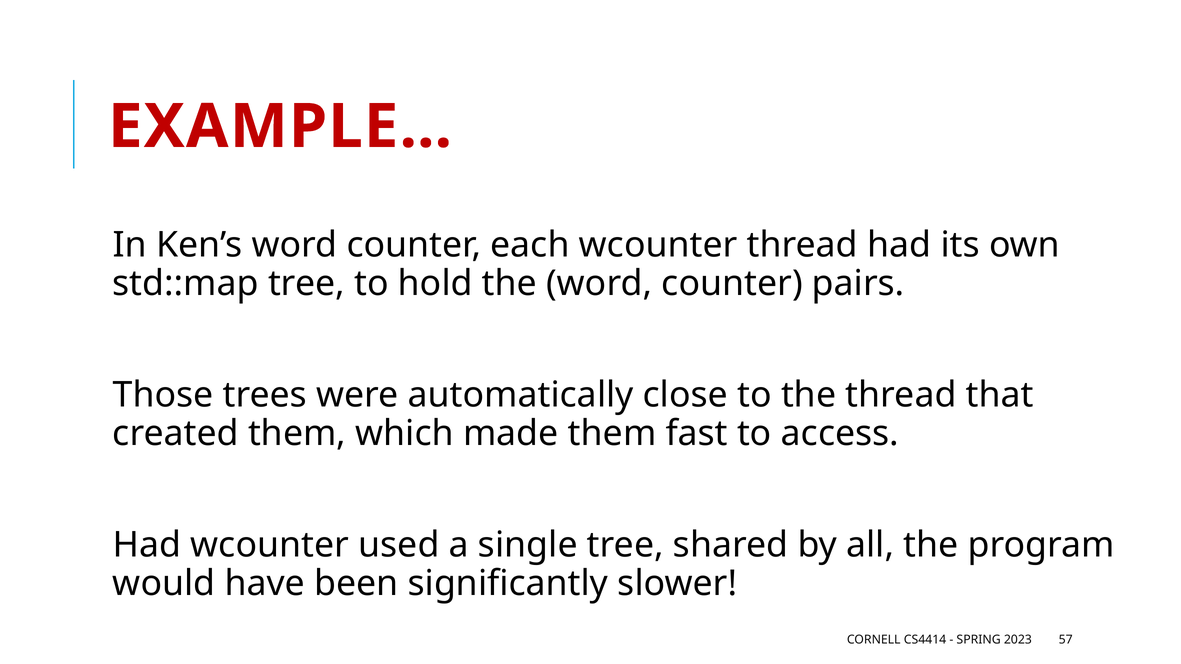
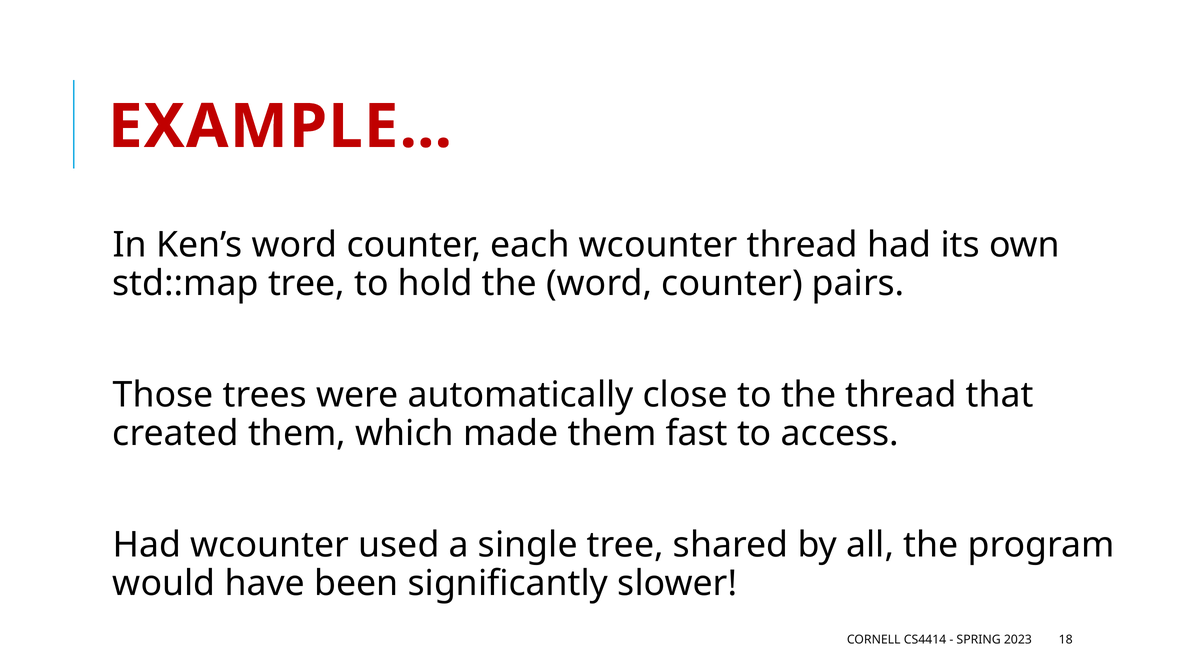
57: 57 -> 18
